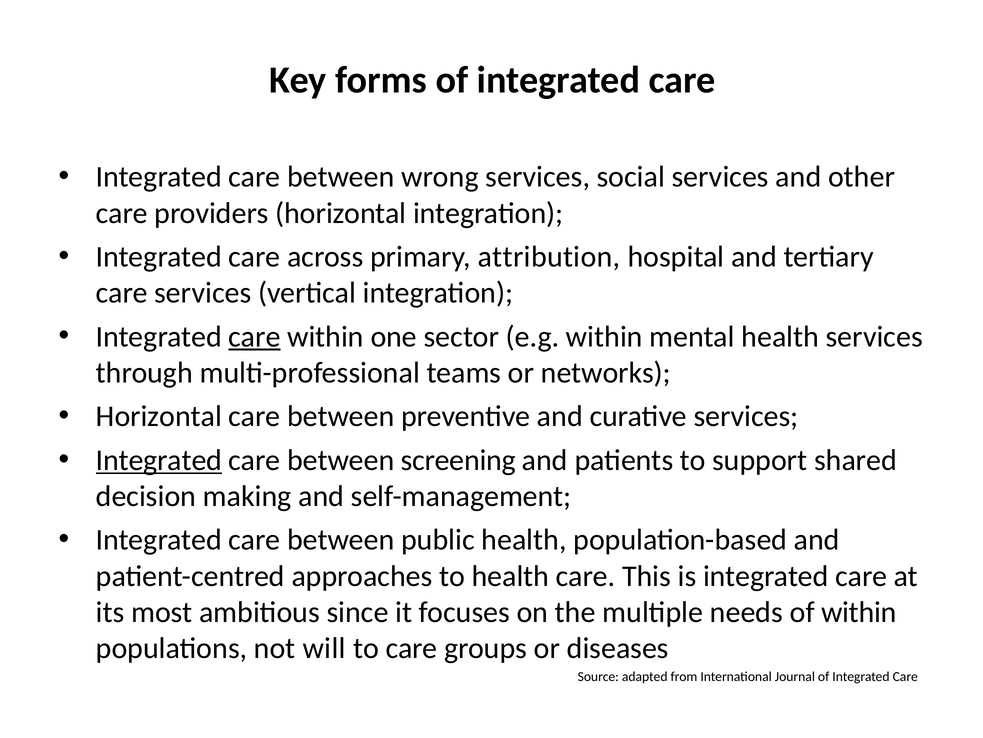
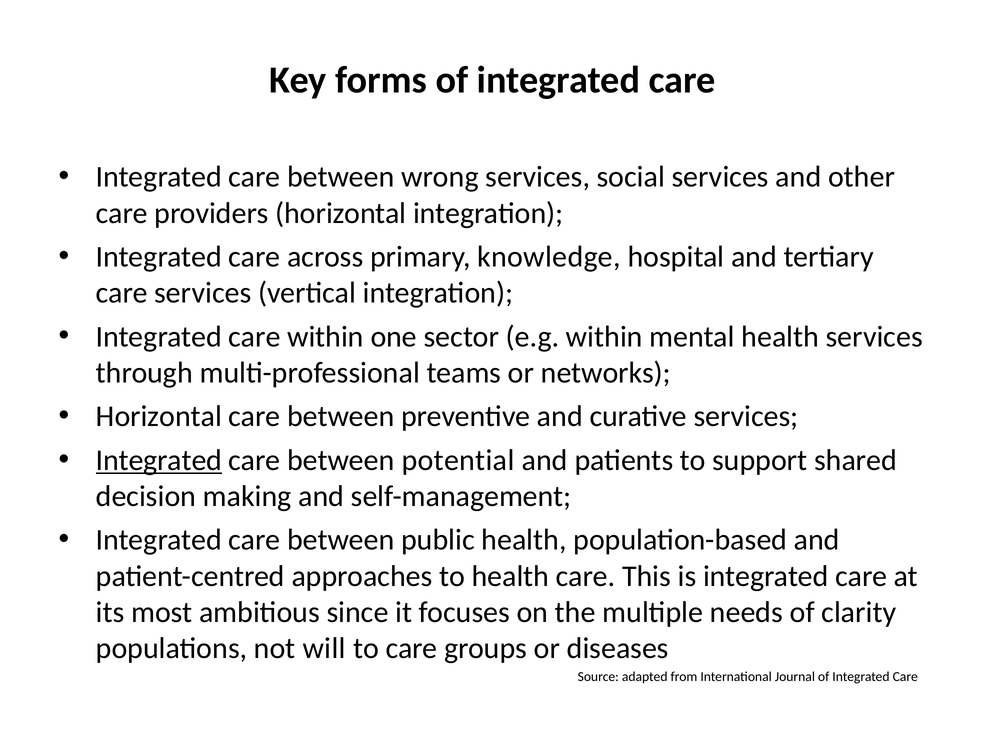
attribution: attribution -> knowledge
care at (254, 336) underline: present -> none
screening: screening -> potential
of within: within -> clarity
